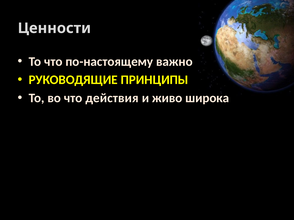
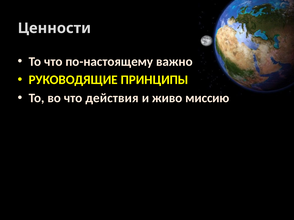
широка: широка -> миссию
